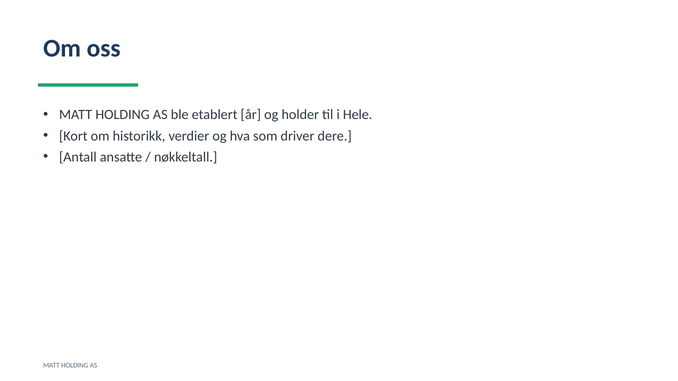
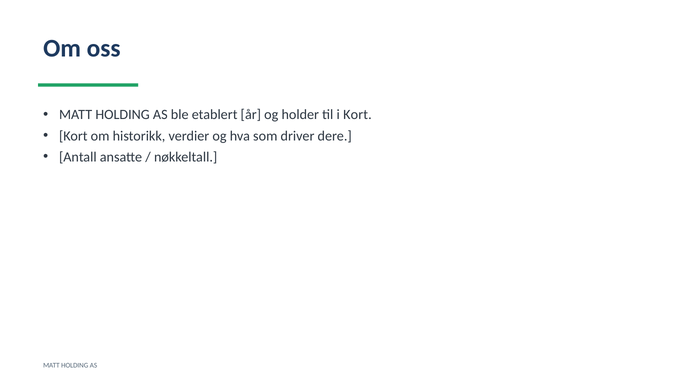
i Hele: Hele -> Kort
